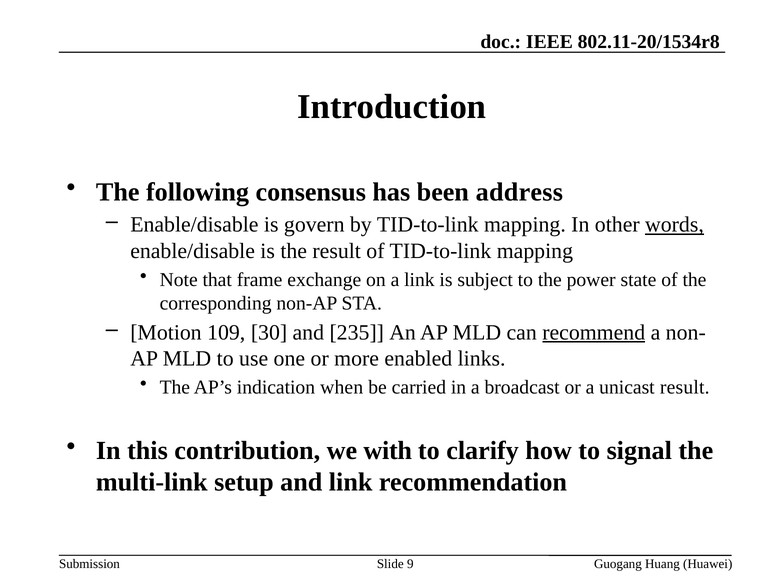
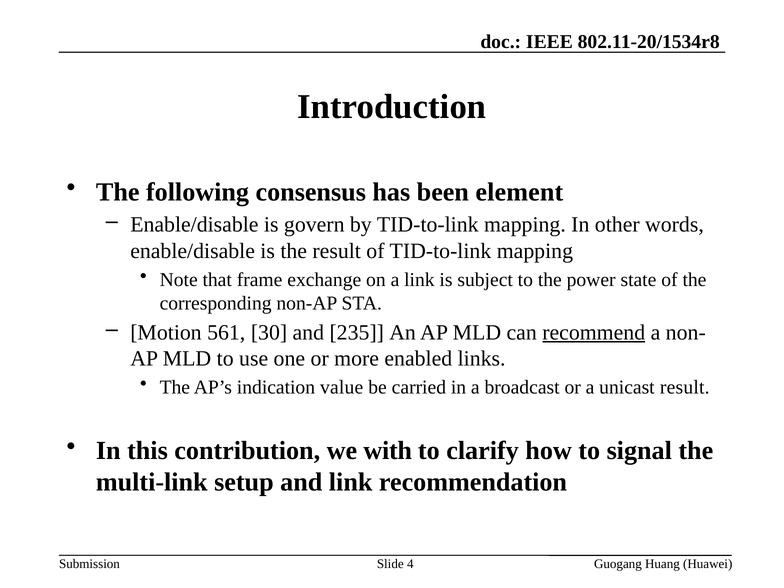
address: address -> element
words underline: present -> none
109: 109 -> 561
when: when -> value
9: 9 -> 4
